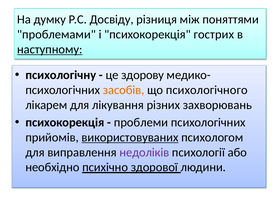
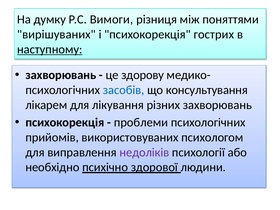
Досвіду: Досвіду -> Вимоги
проблемами: проблемами -> вирішуваних
психологічну at (61, 75): психологічну -> захворювань
засобів colour: orange -> blue
психологічного: психологічного -> консультування
використовуваних underline: present -> none
